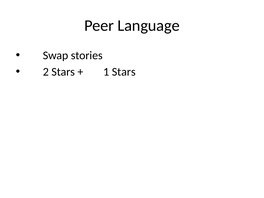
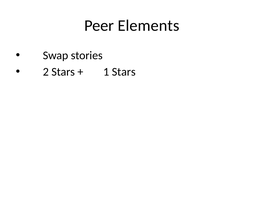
Language: Language -> Elements
